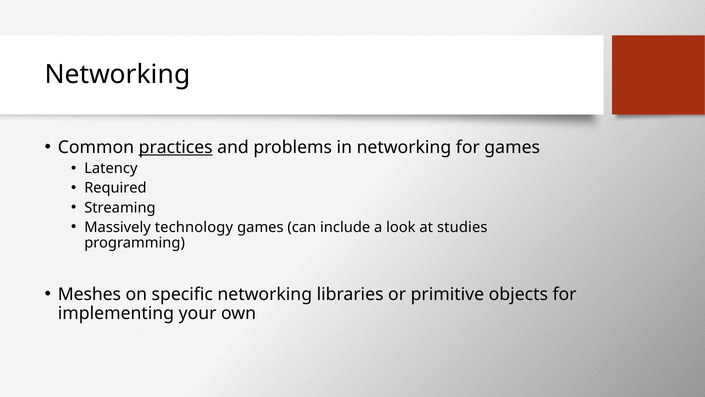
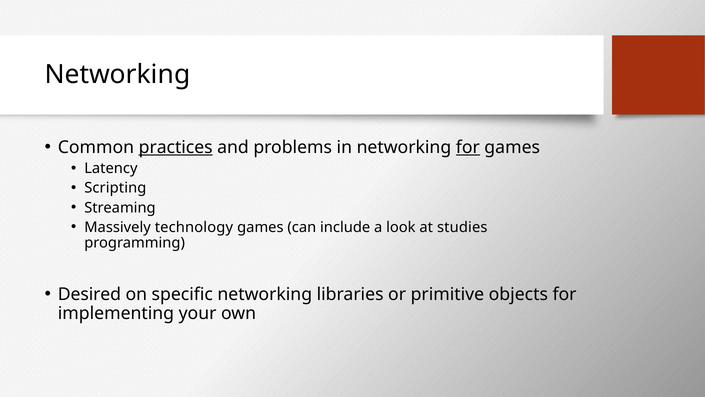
for at (468, 147) underline: none -> present
Required: Required -> Scripting
Meshes: Meshes -> Desired
